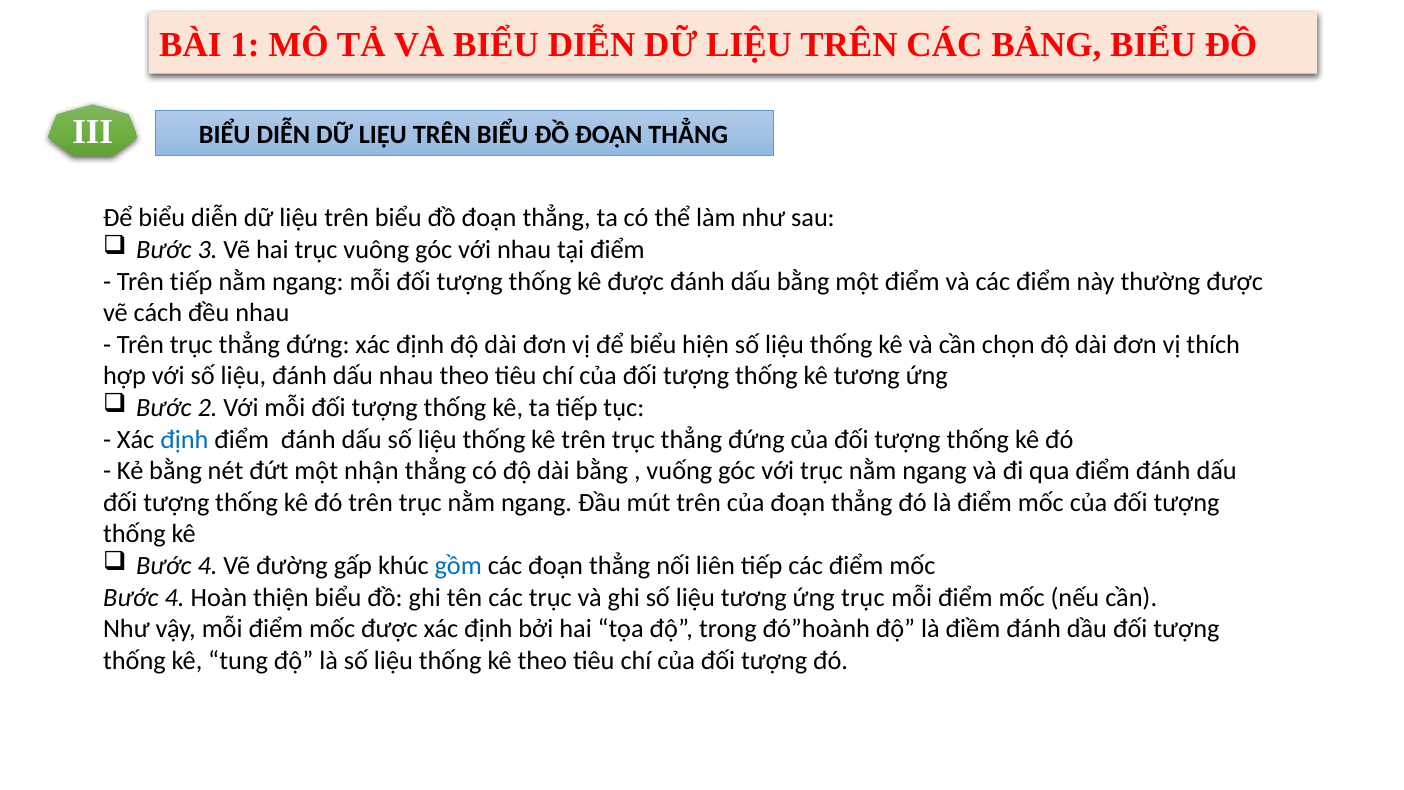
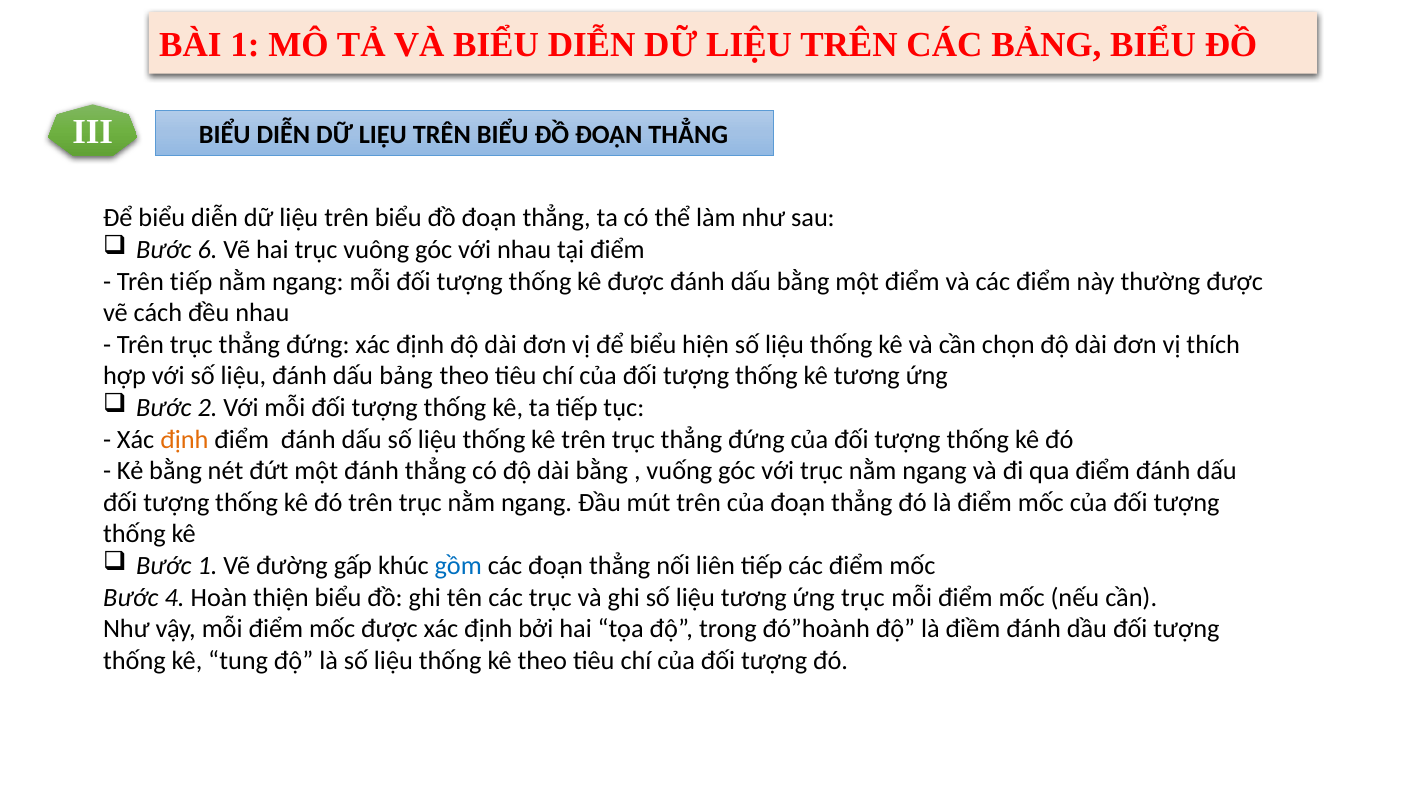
3: 3 -> 6
dấu nhau: nhau -> bảng
định at (184, 439) colour: blue -> orange
một nhận: nhận -> đánh
4 at (208, 566): 4 -> 1
